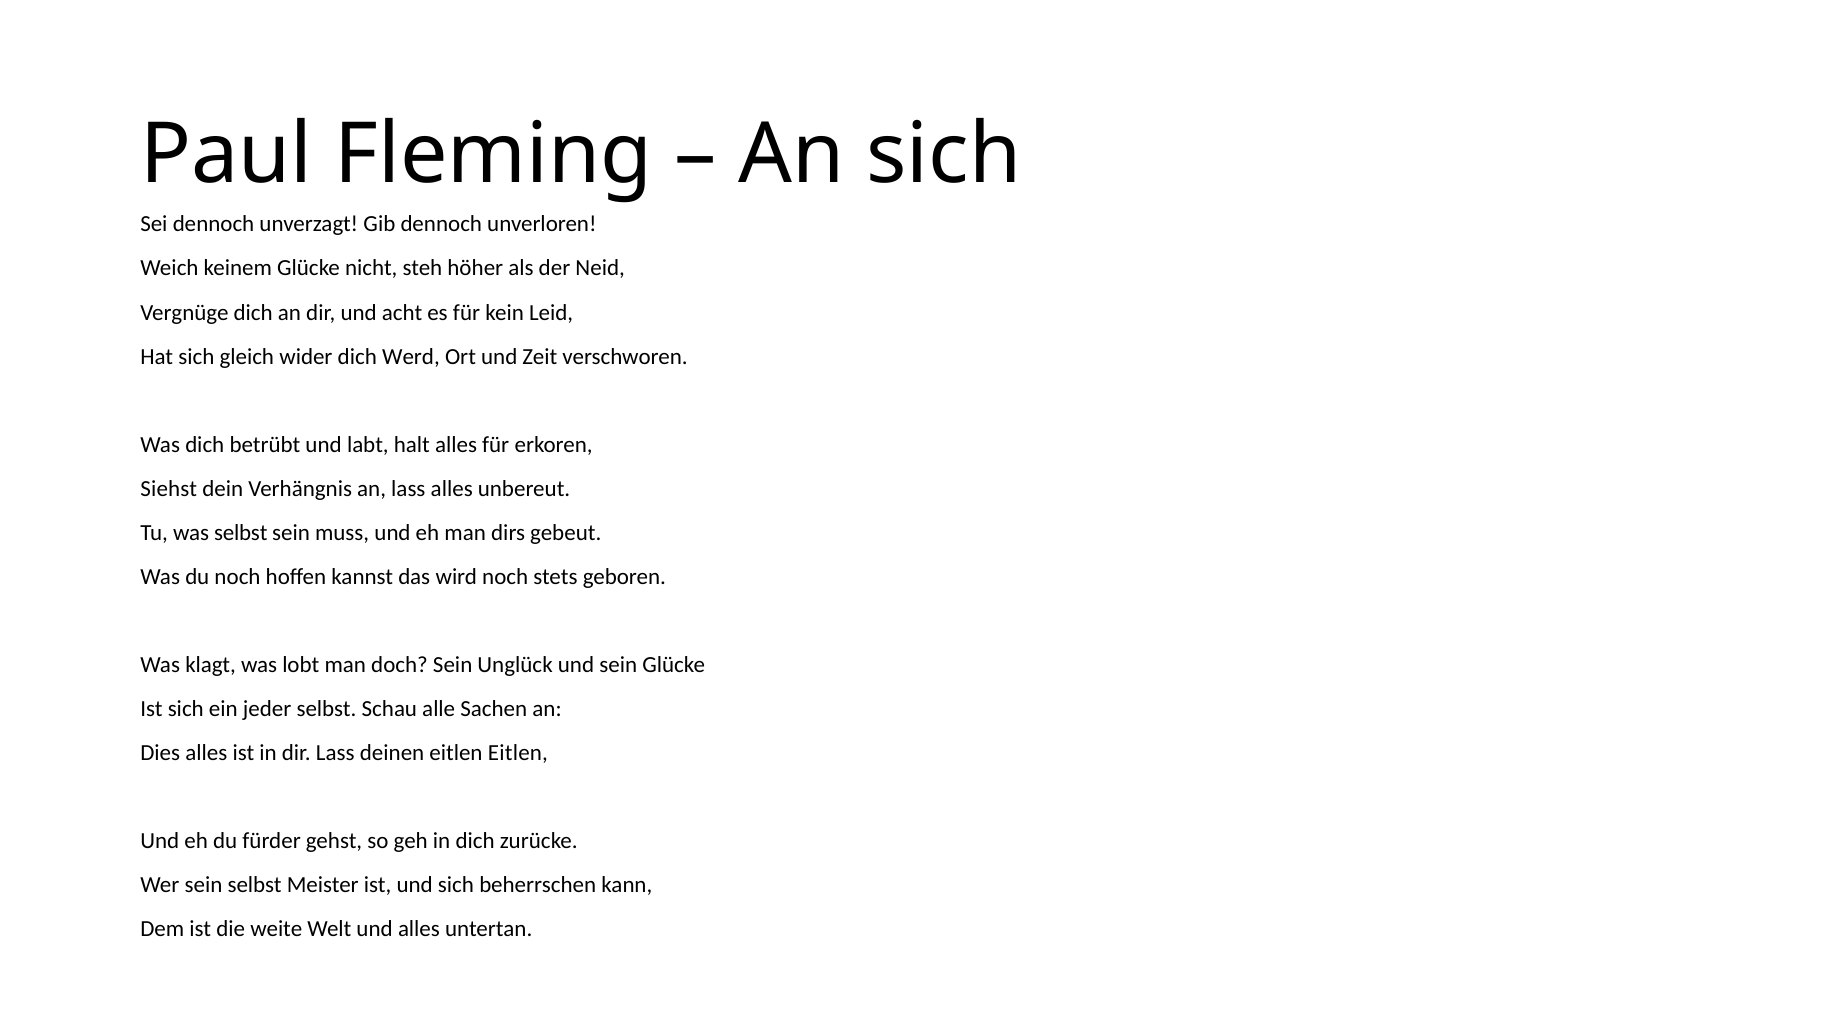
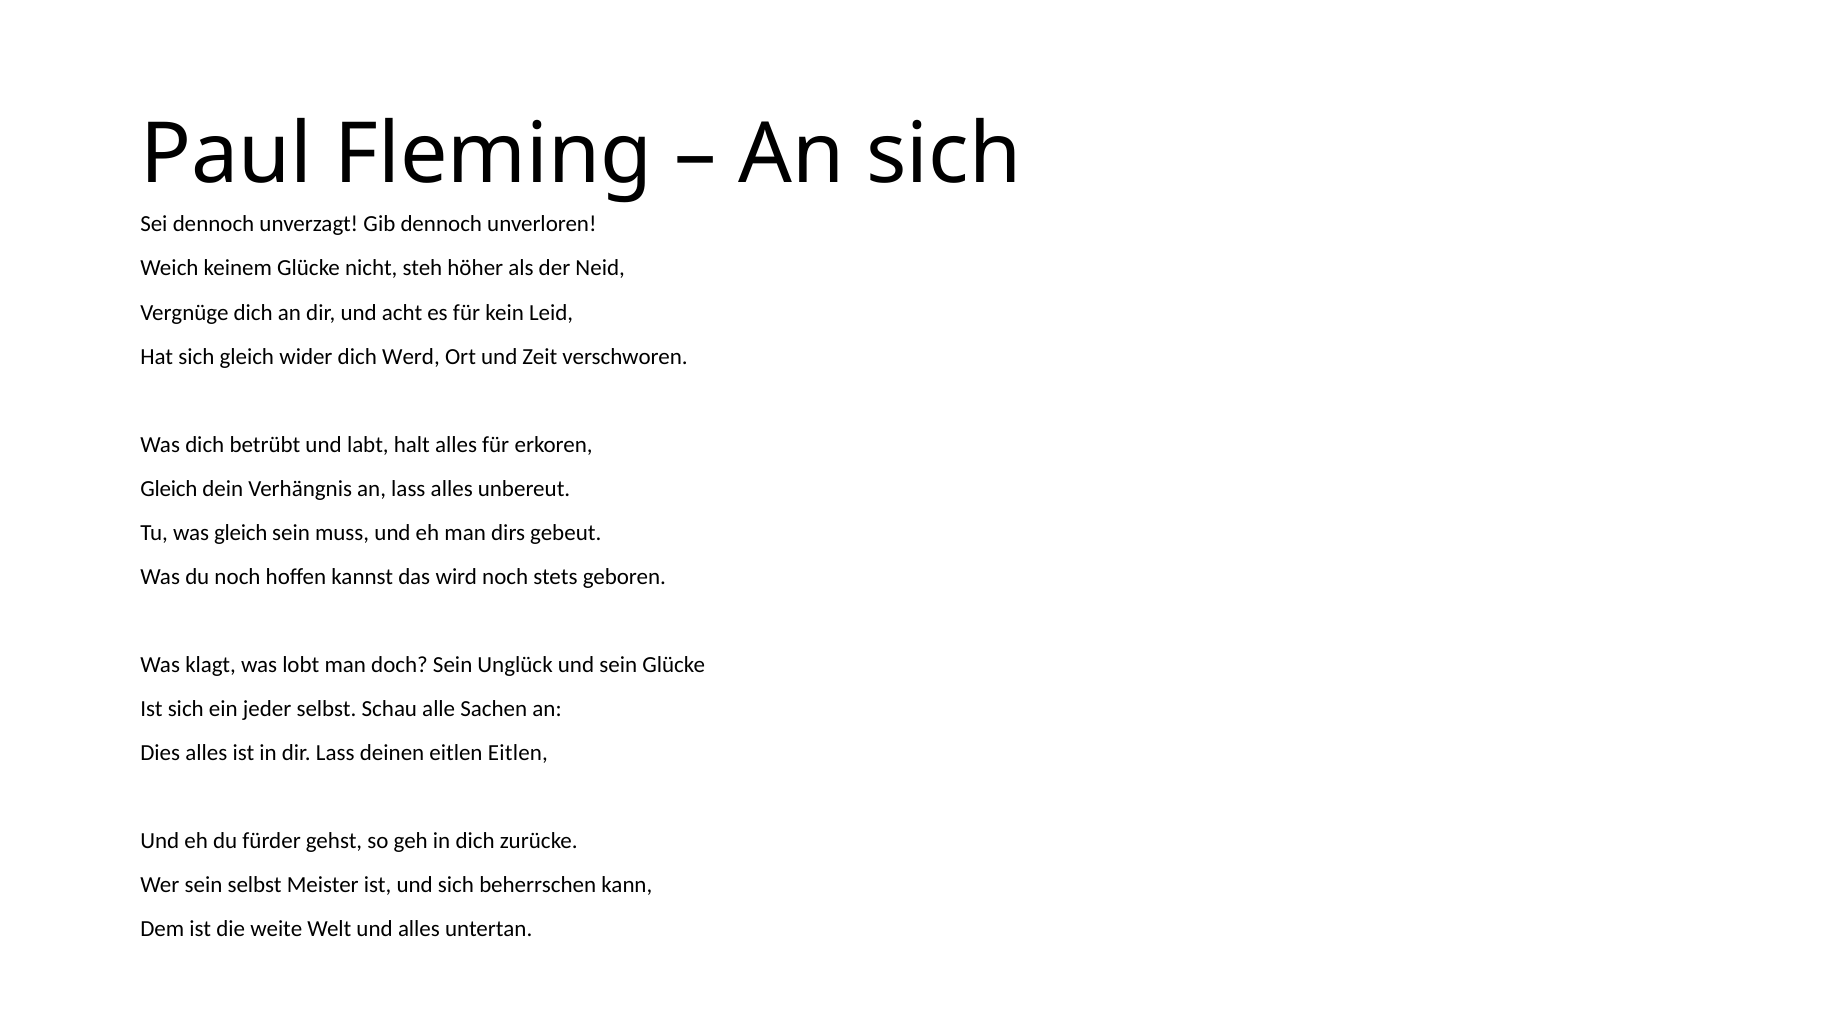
Siehst at (169, 489): Siehst -> Gleich
was selbst: selbst -> gleich
